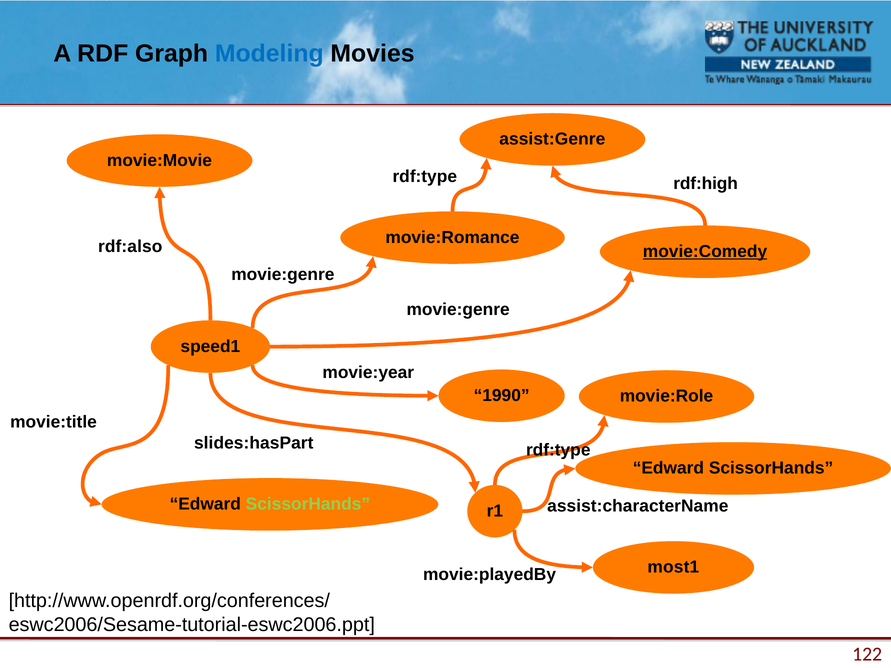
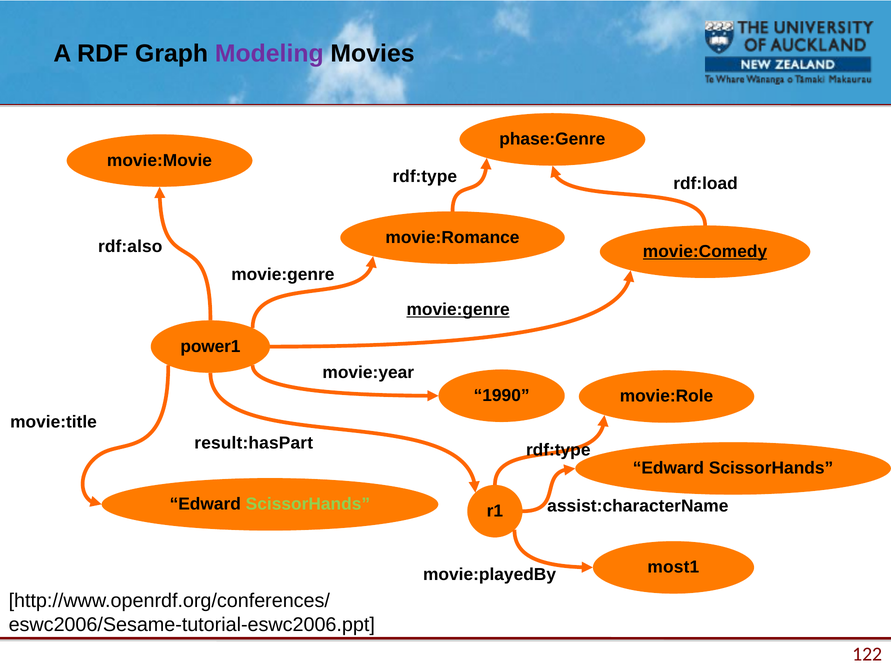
Modeling colour: blue -> purple
assist:Genre: assist:Genre -> phase:Genre
rdf:high: rdf:high -> rdf:load
movie:genre at (458, 310) underline: none -> present
speed1: speed1 -> power1
slides:hasPart: slides:hasPart -> result:hasPart
